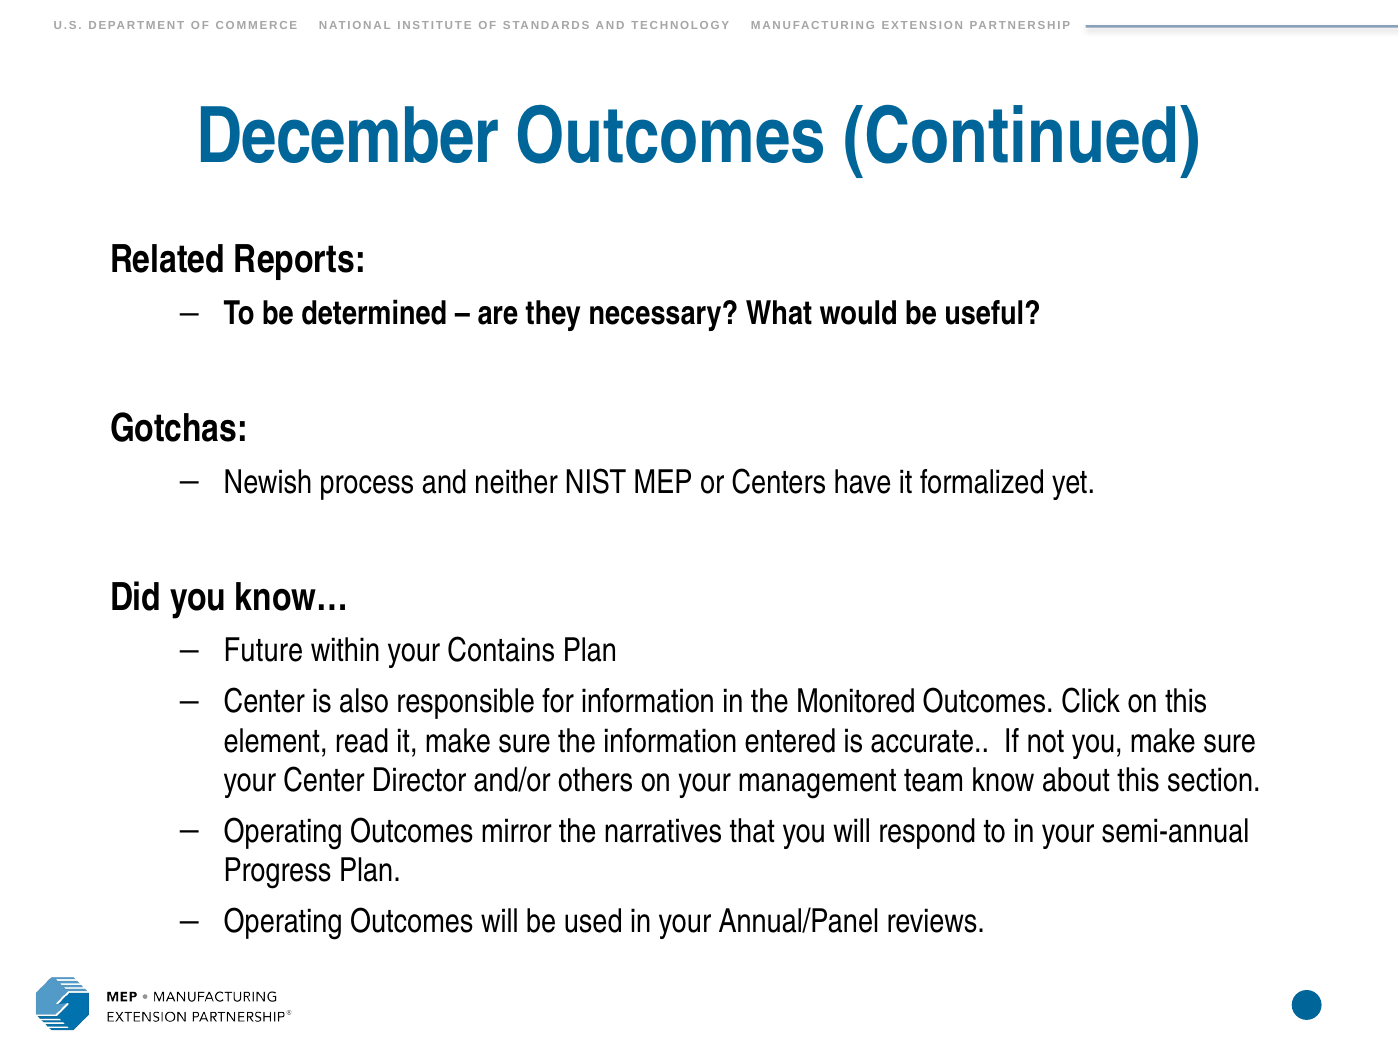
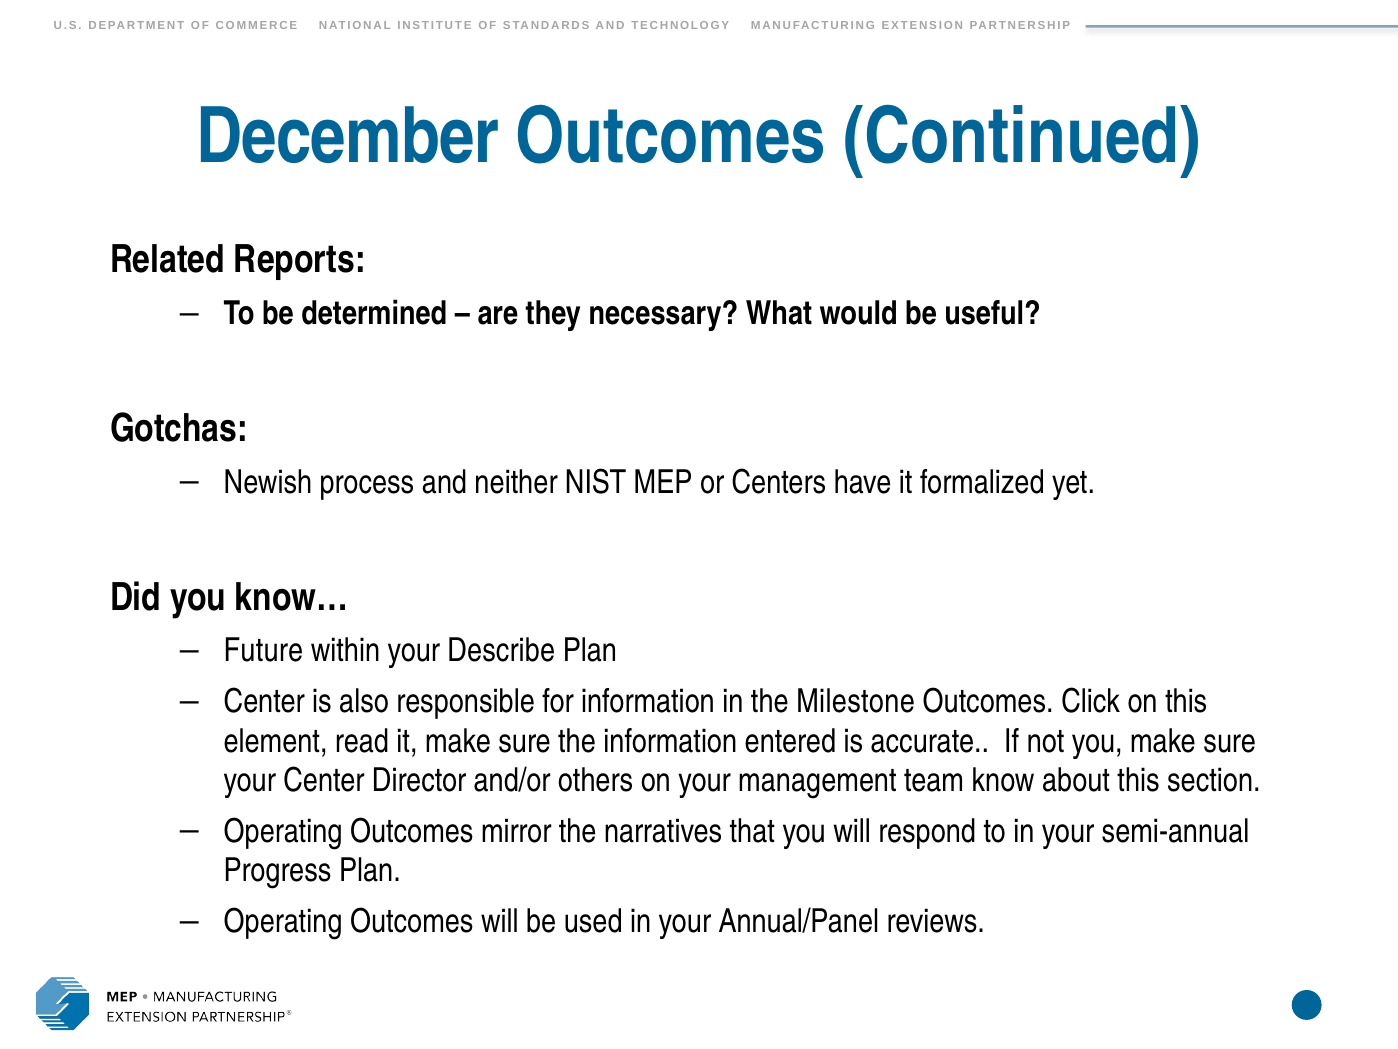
Contains: Contains -> Describe
Monitored: Monitored -> Milestone
